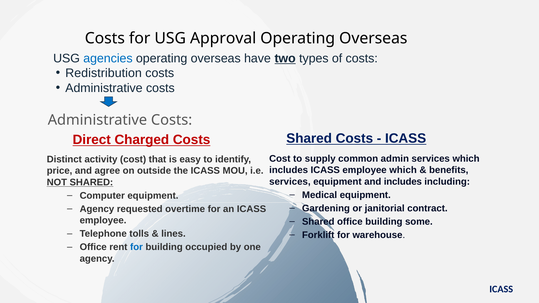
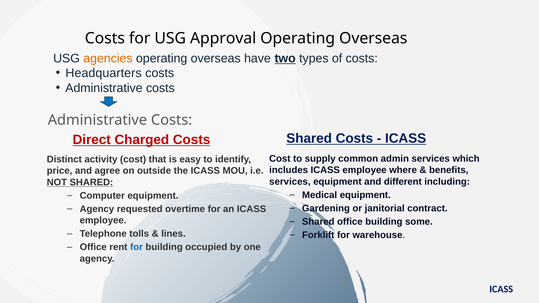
agencies at (108, 58) colour: blue -> orange
Redistribution: Redistribution -> Headquarters
employee which: which -> where
and includes: includes -> different
